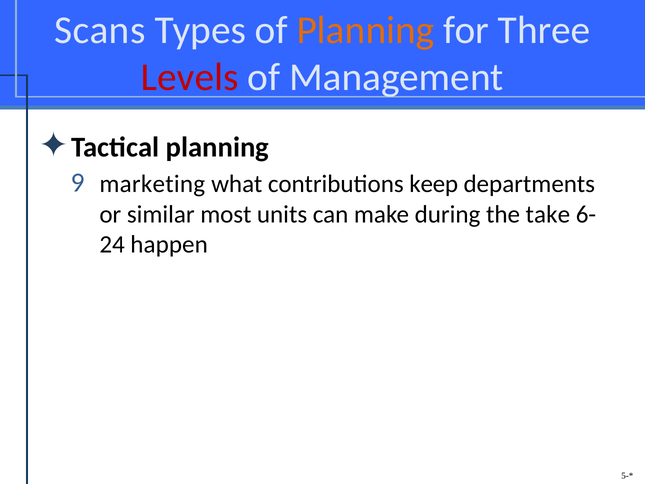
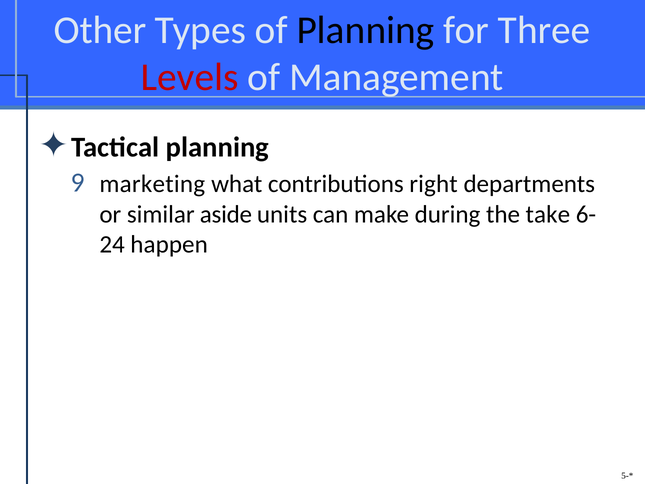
Scans: Scans -> Other
Planning at (366, 30) colour: orange -> black
keep: keep -> right
most: most -> aside
